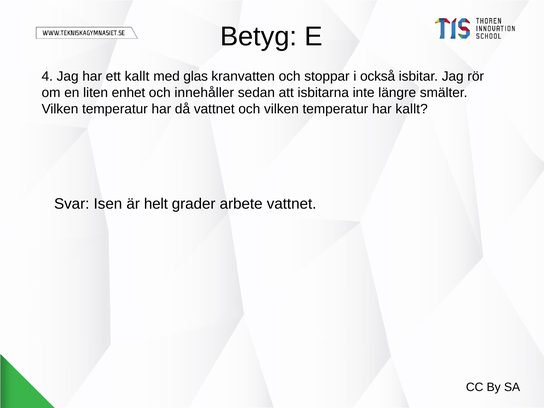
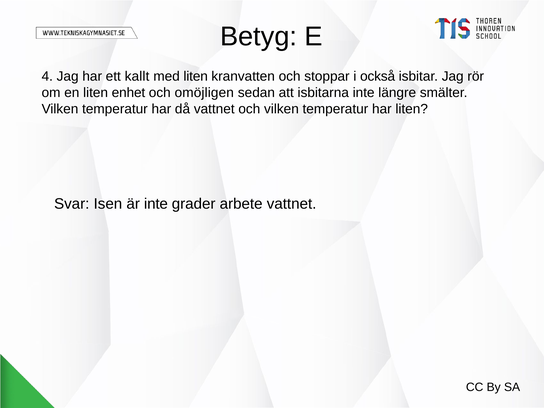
med glas: glas -> liten
innehåller: innehåller -> omöjligen
har kallt: kallt -> liten
är helt: helt -> inte
